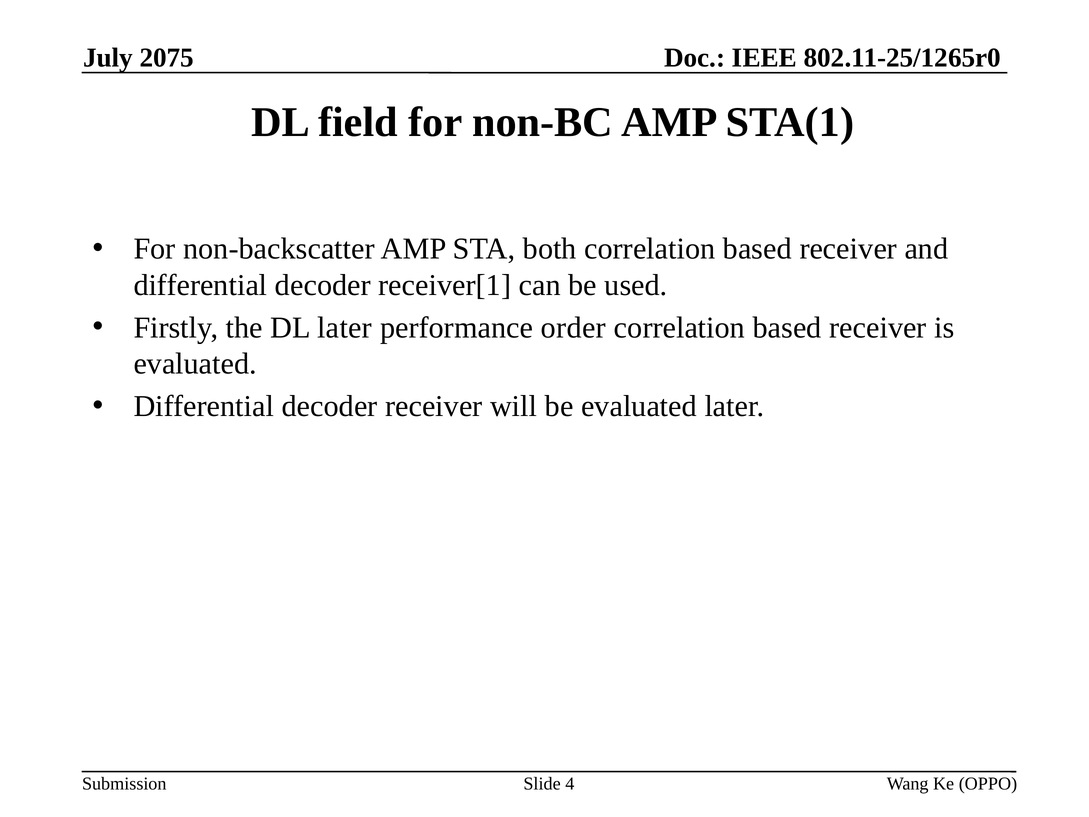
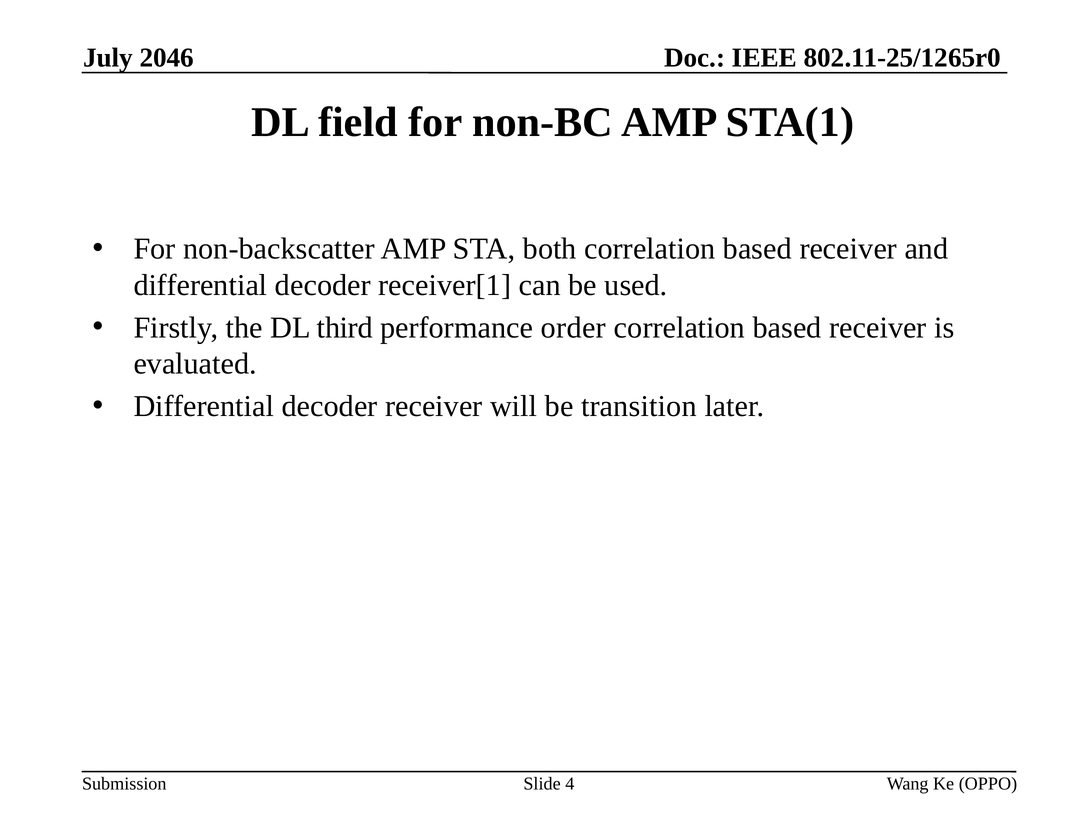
2075: 2075 -> 2046
DL later: later -> third
be evaluated: evaluated -> transition
